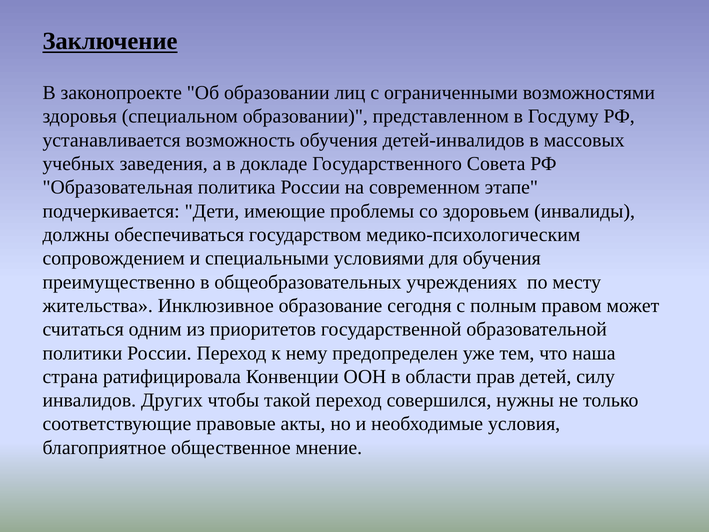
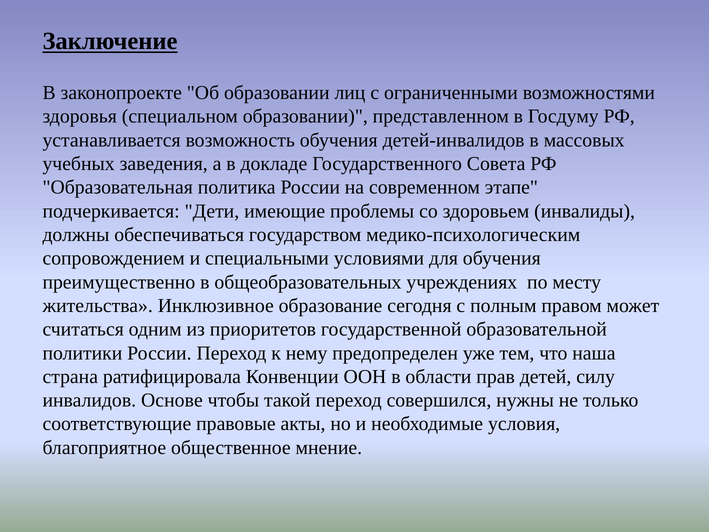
Других: Других -> Основе
